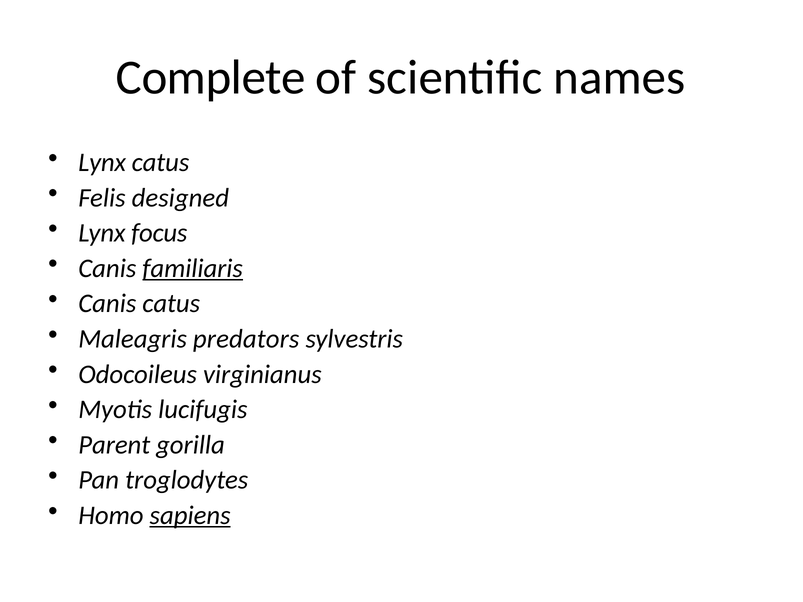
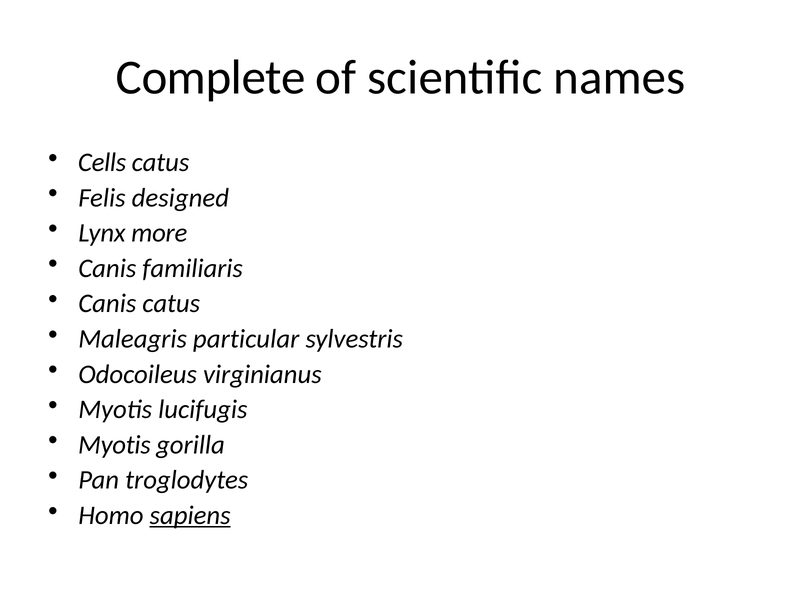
Lynx at (102, 162): Lynx -> Cells
focus: focus -> more
familiaris underline: present -> none
predators: predators -> particular
Parent at (114, 445): Parent -> Myotis
